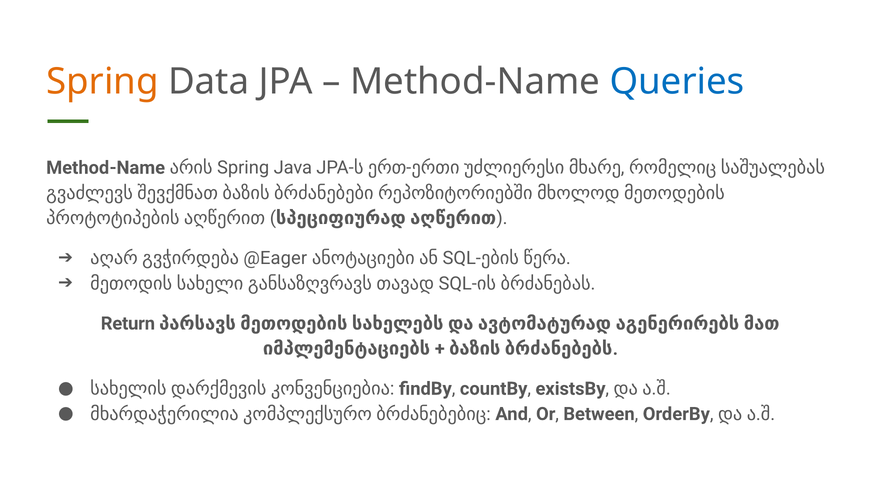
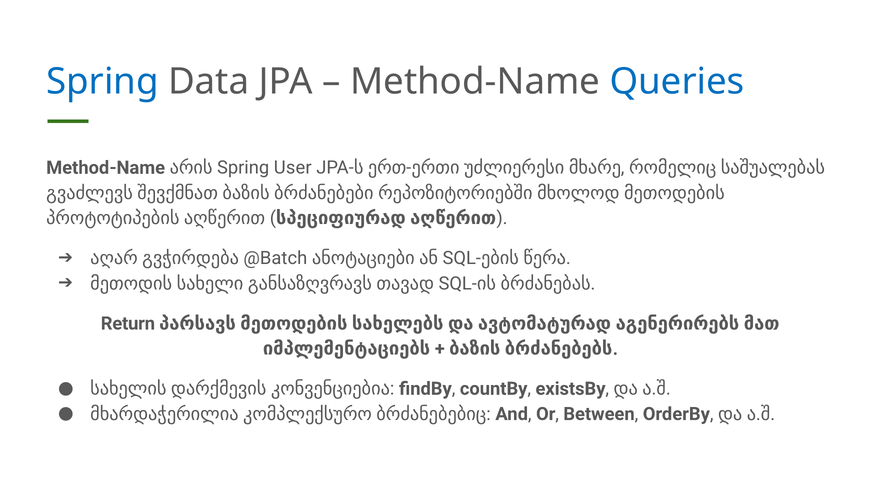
Spring at (102, 82) colour: orange -> blue
Java: Java -> User
@Eager: @Eager -> @Batch
